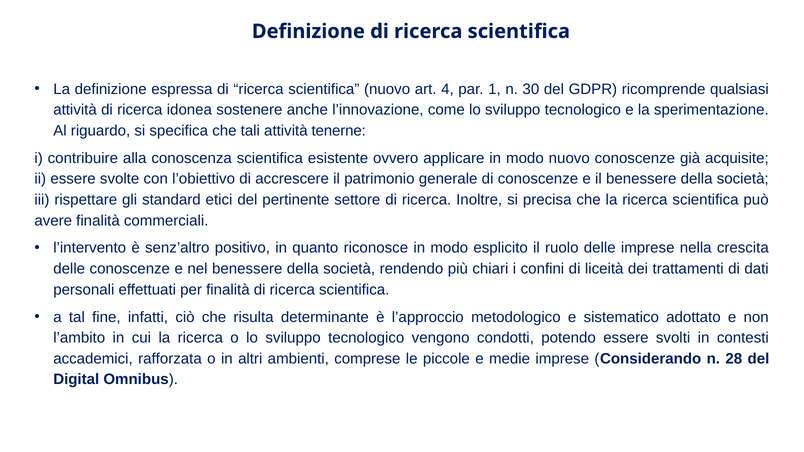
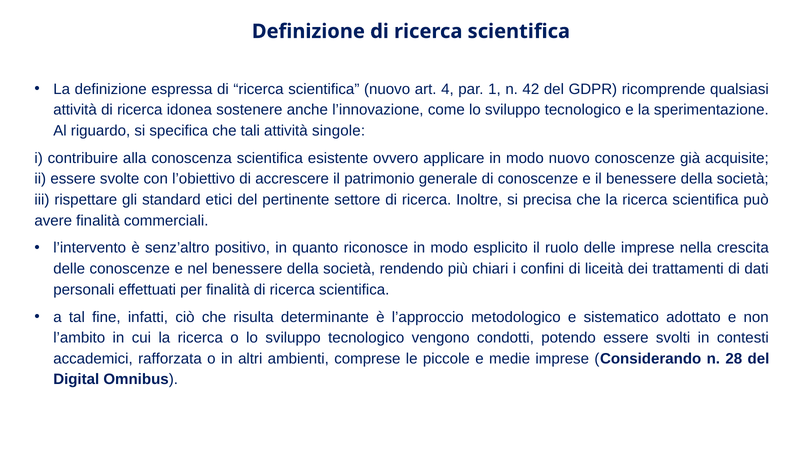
30: 30 -> 42
tenerne: tenerne -> singole
